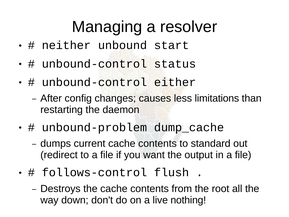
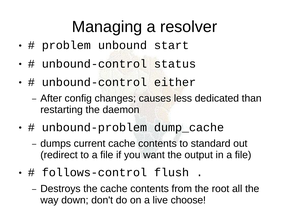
neither: neither -> problem
limitations: limitations -> dedicated
nothing: nothing -> choose
